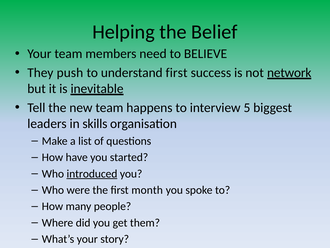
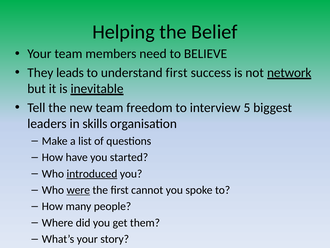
push: push -> leads
happens: happens -> freedom
were underline: none -> present
month: month -> cannot
